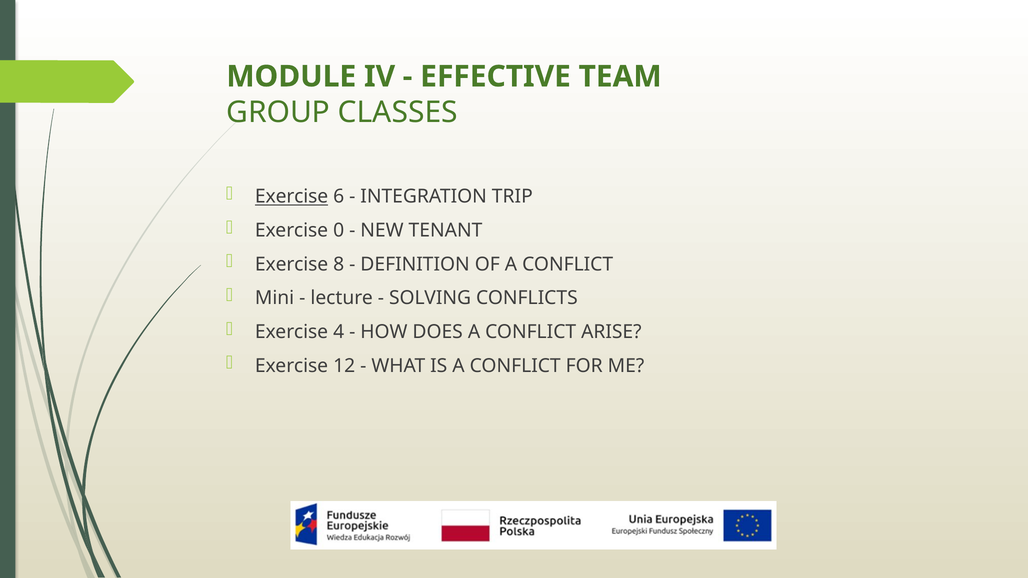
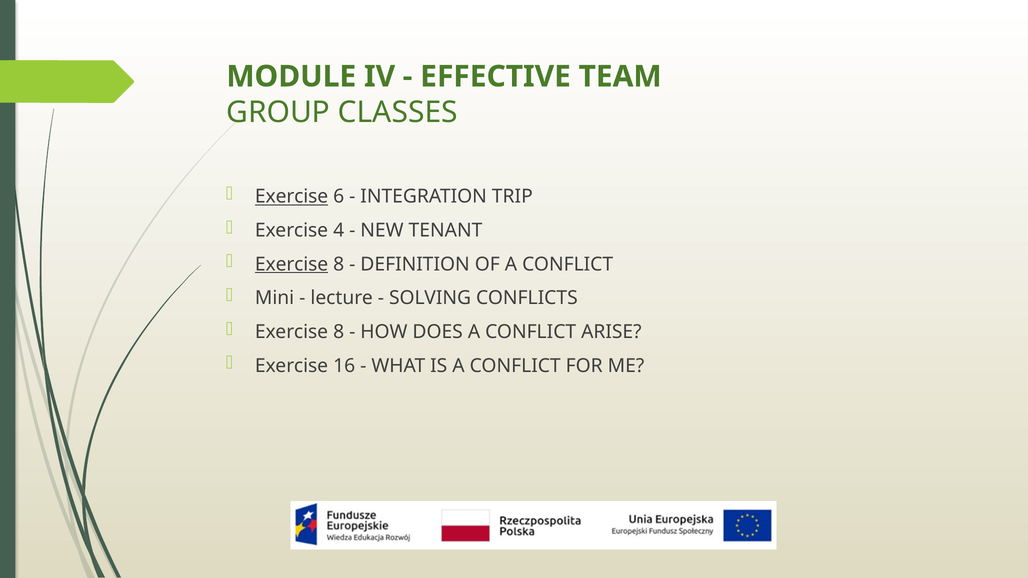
0: 0 -> 4
Exercise at (292, 264) underline: none -> present
4 at (339, 332): 4 -> 8
12: 12 -> 16
